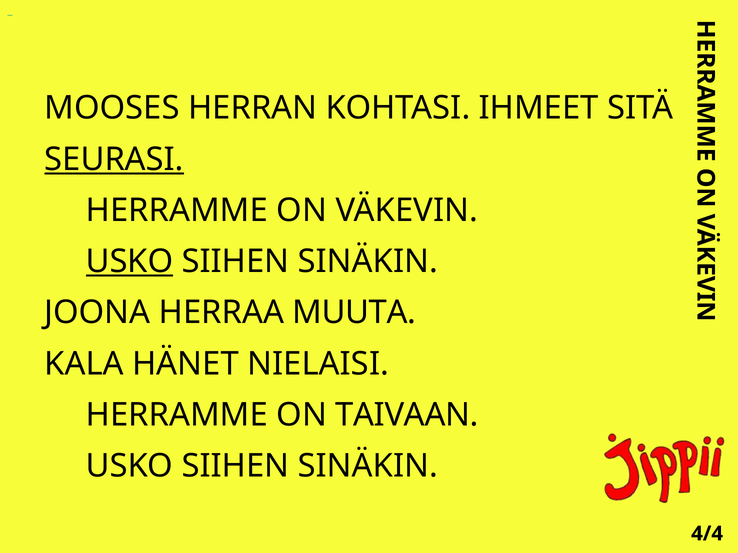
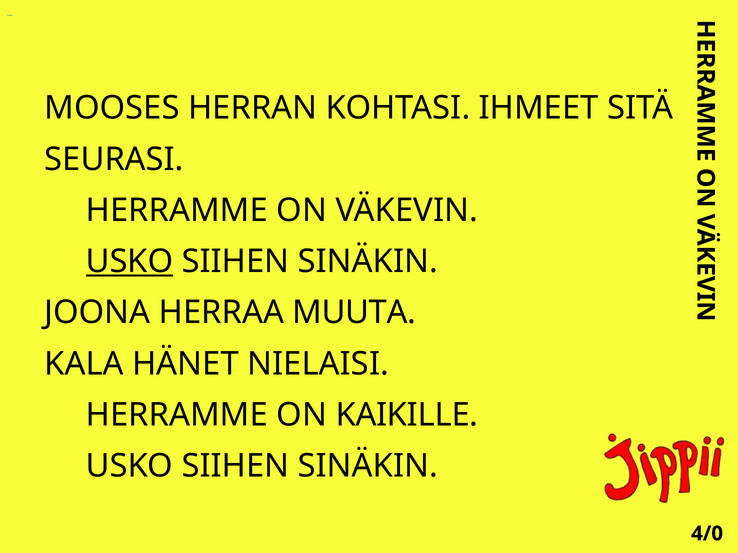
SEURASI underline: present -> none
TAIVAAN: TAIVAAN -> KAIKILLE
4/4: 4/4 -> 4/0
